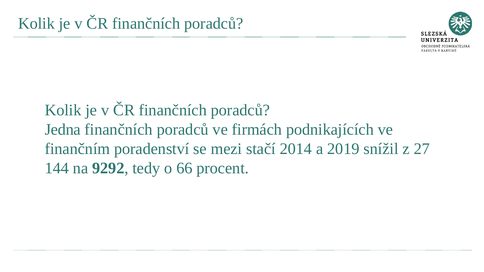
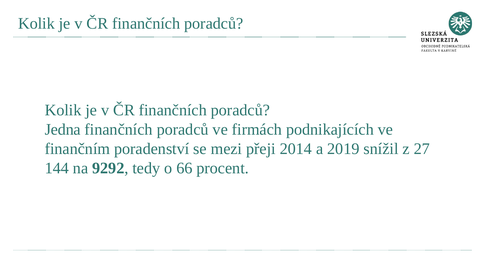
stačí: stačí -> přeji
